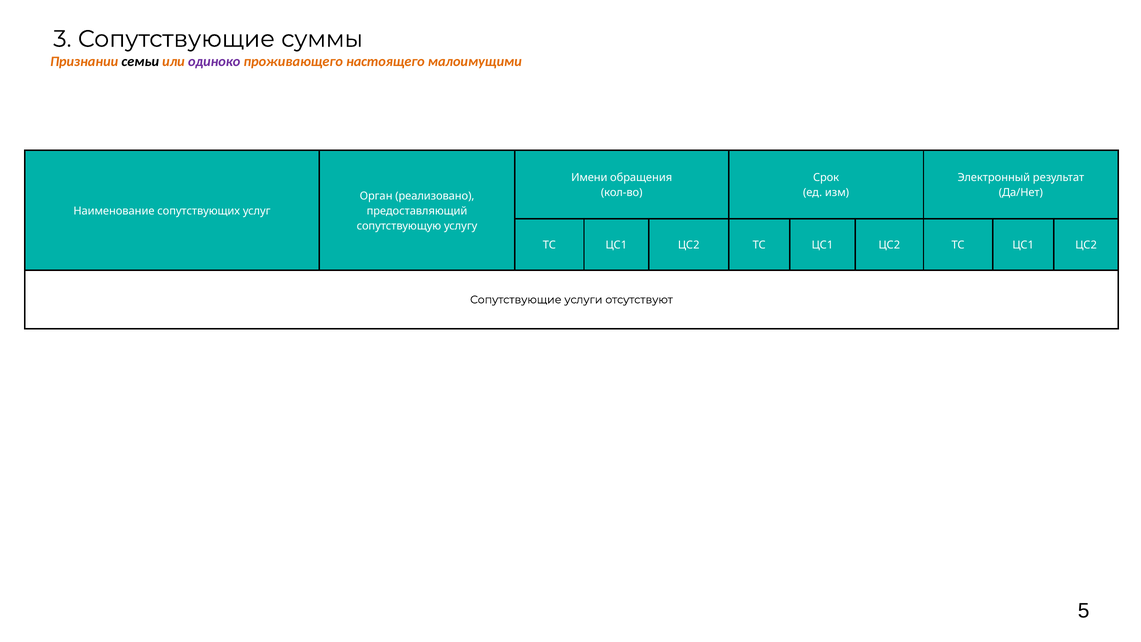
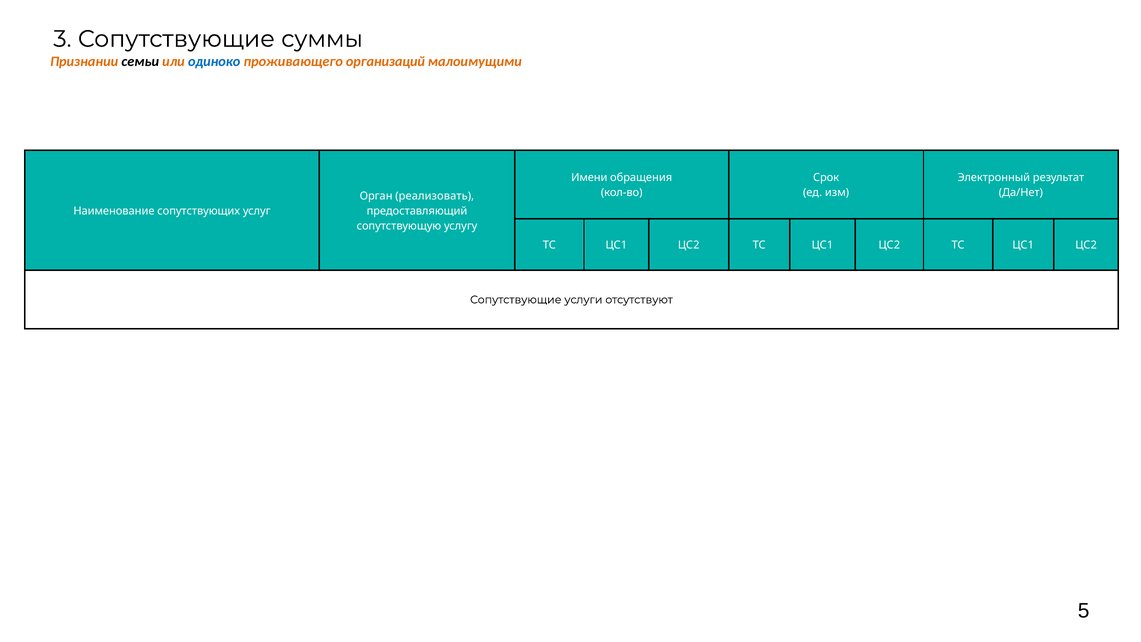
одиноко colour: purple -> blue
настоящего: настоящего -> организаций
реализовано: реализовано -> реализовать
